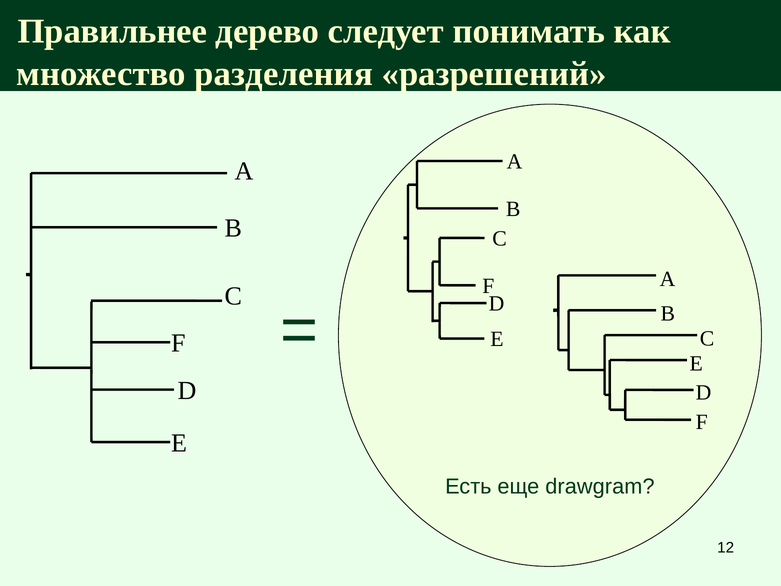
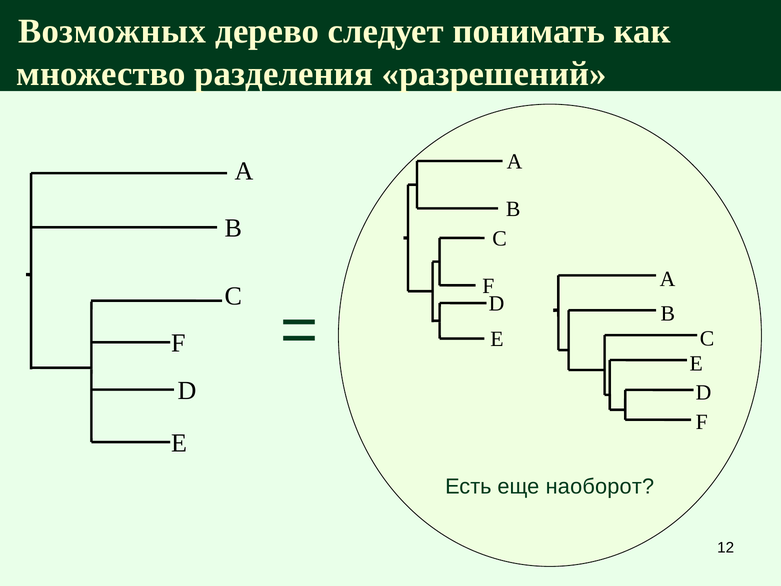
Правильнее: Правильнее -> Возможных
drawgram: drawgram -> наоборот
